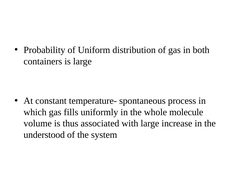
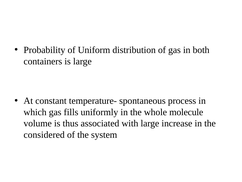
understood: understood -> considered
